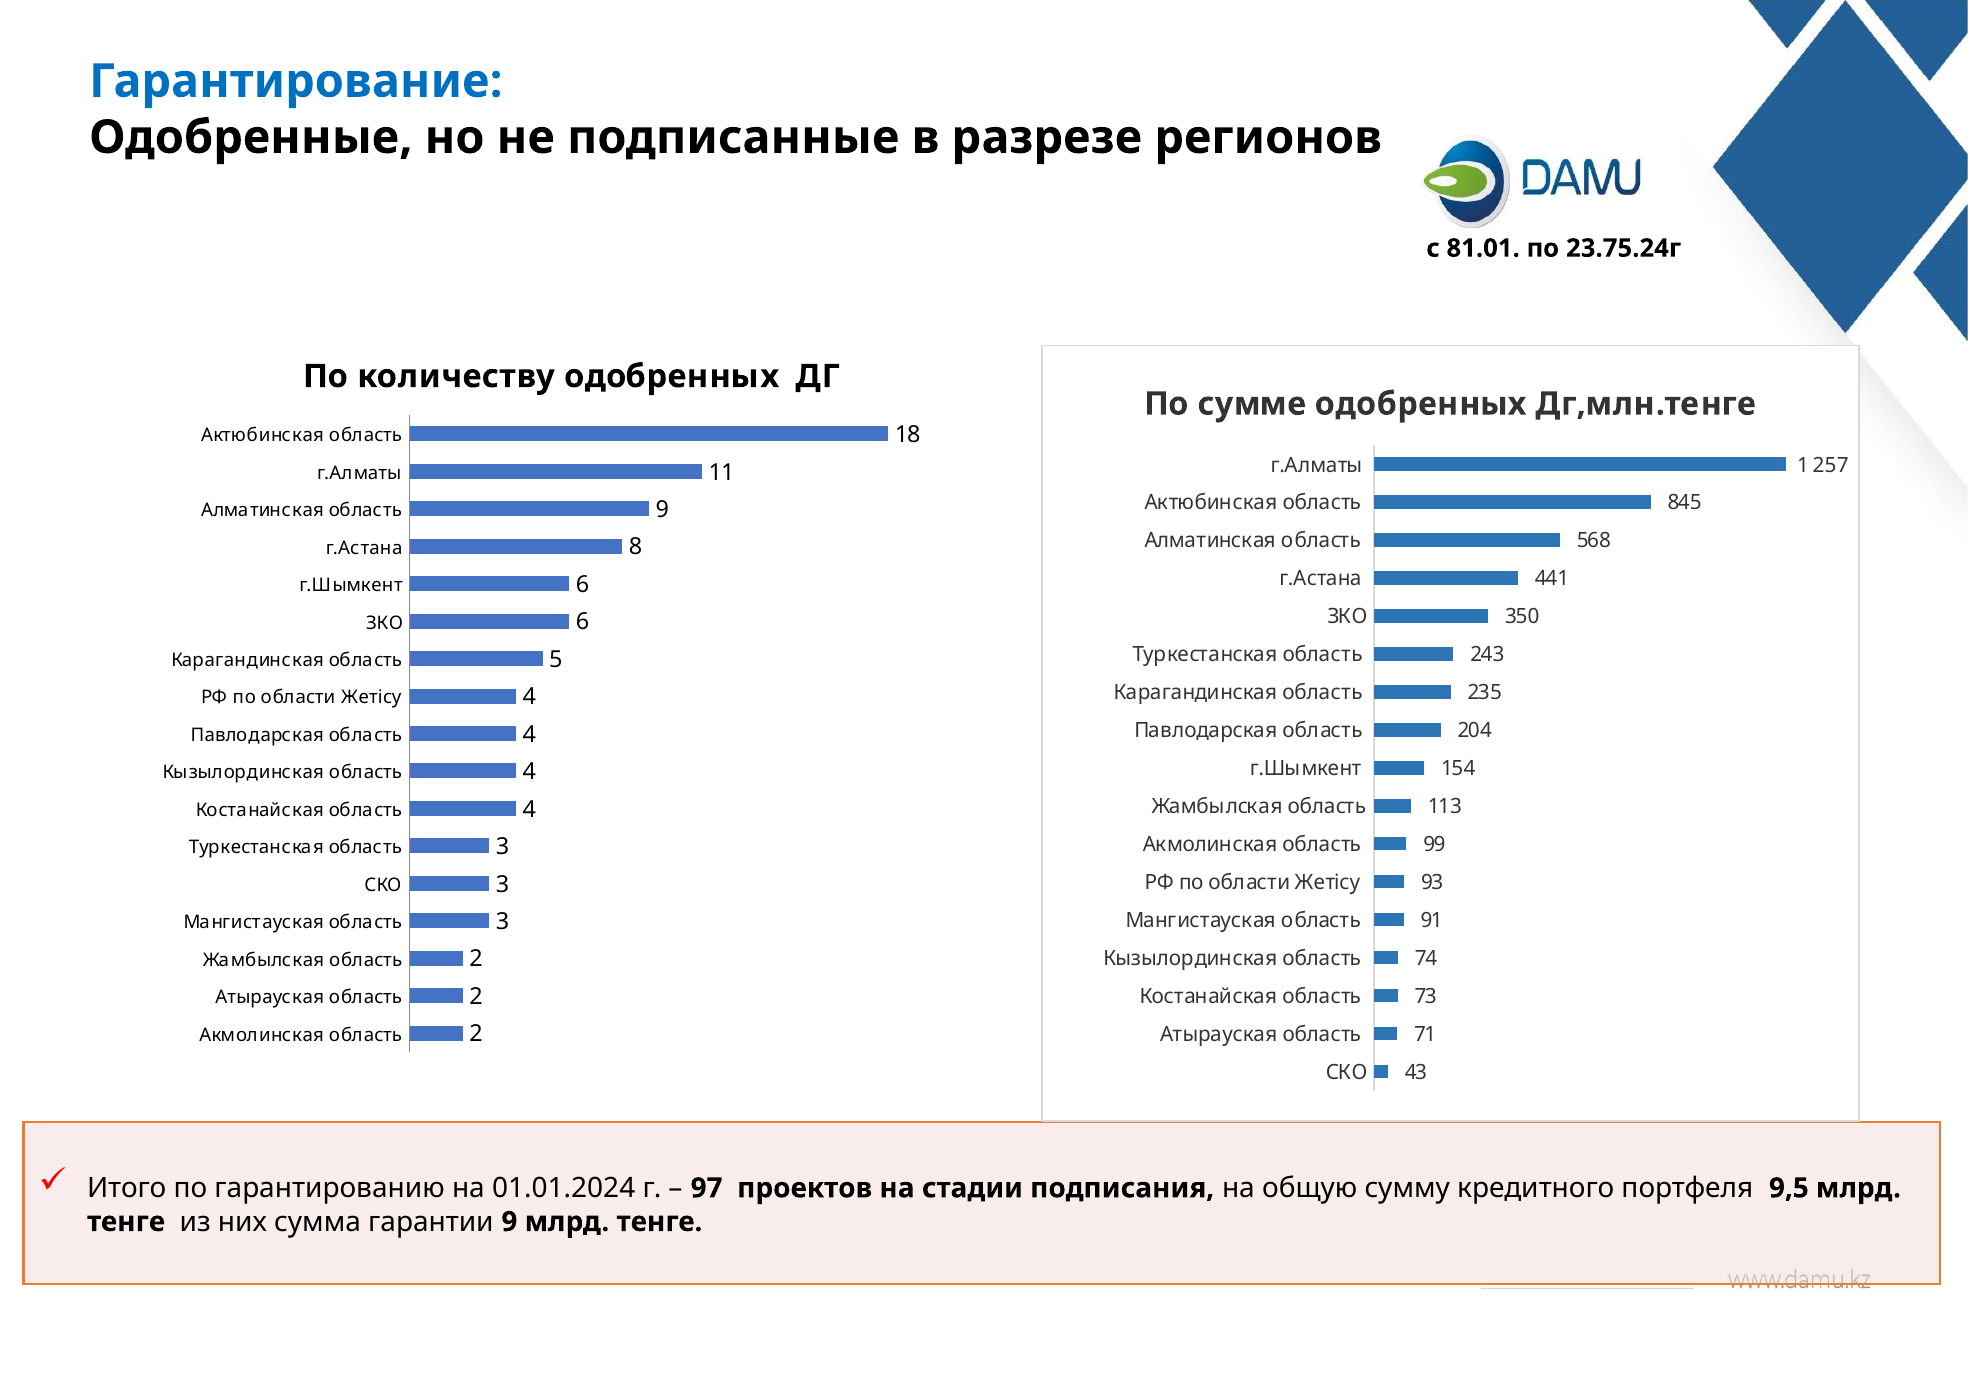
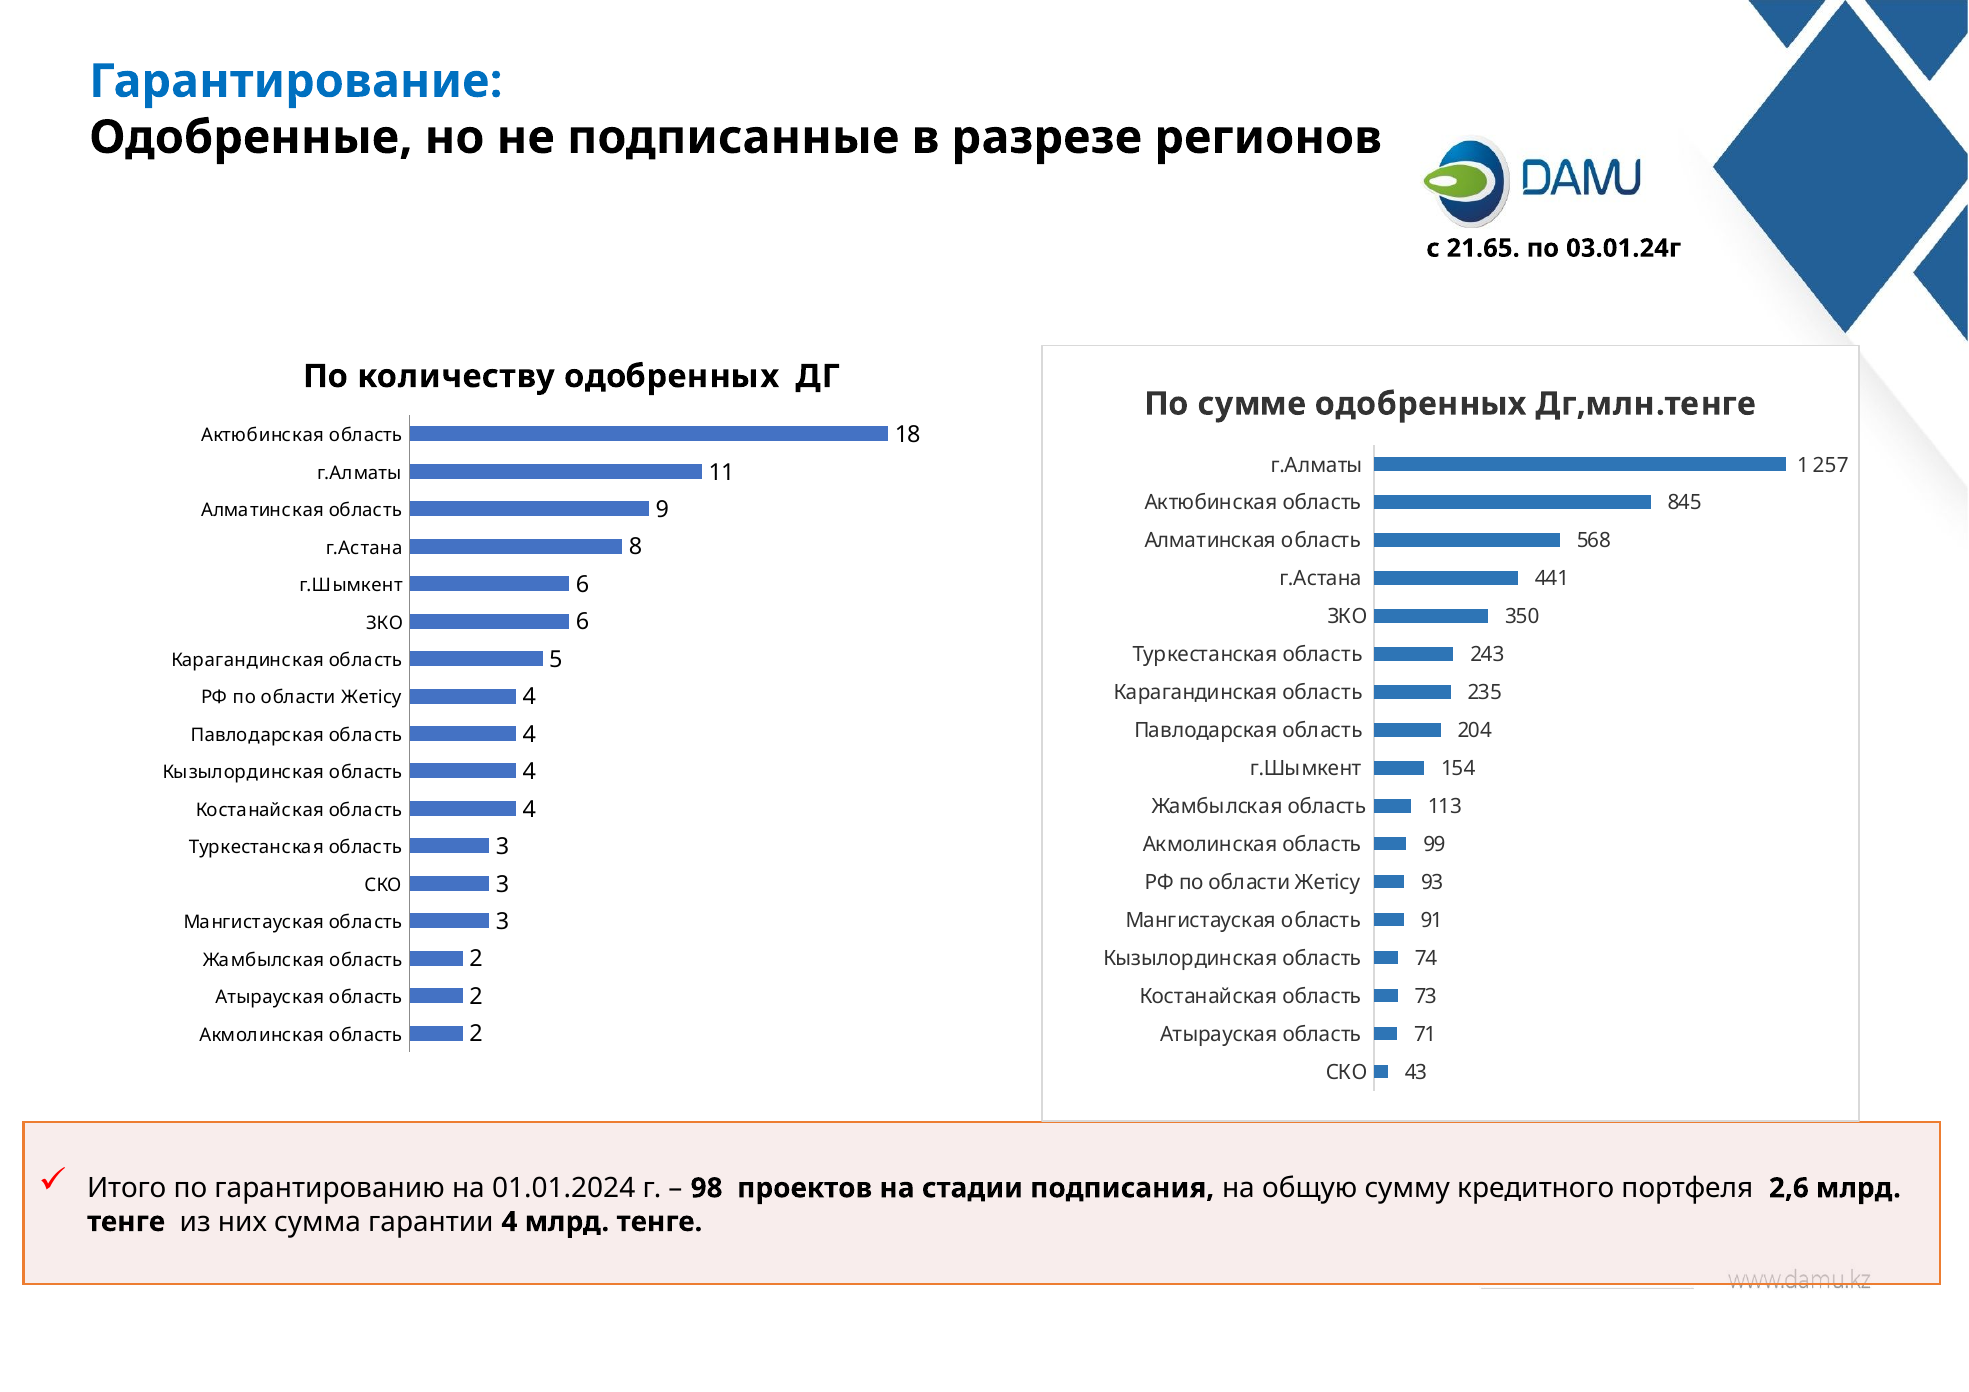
81.01: 81.01 -> 21.65
23.75.24г: 23.75.24г -> 03.01.24г
97: 97 -> 98
9,5: 9,5 -> 2,6
гарантии 9: 9 -> 4
